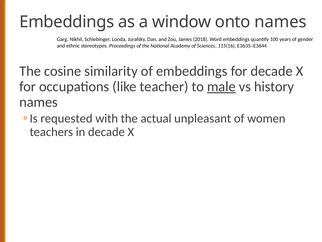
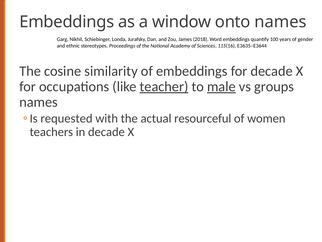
teacher underline: none -> present
history: history -> groups
unpleasant: unpleasant -> resourceful
